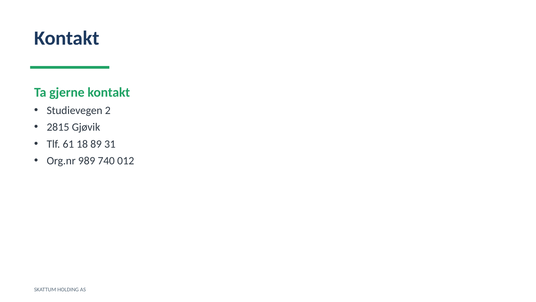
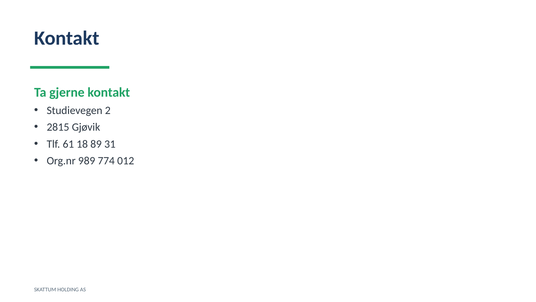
740: 740 -> 774
